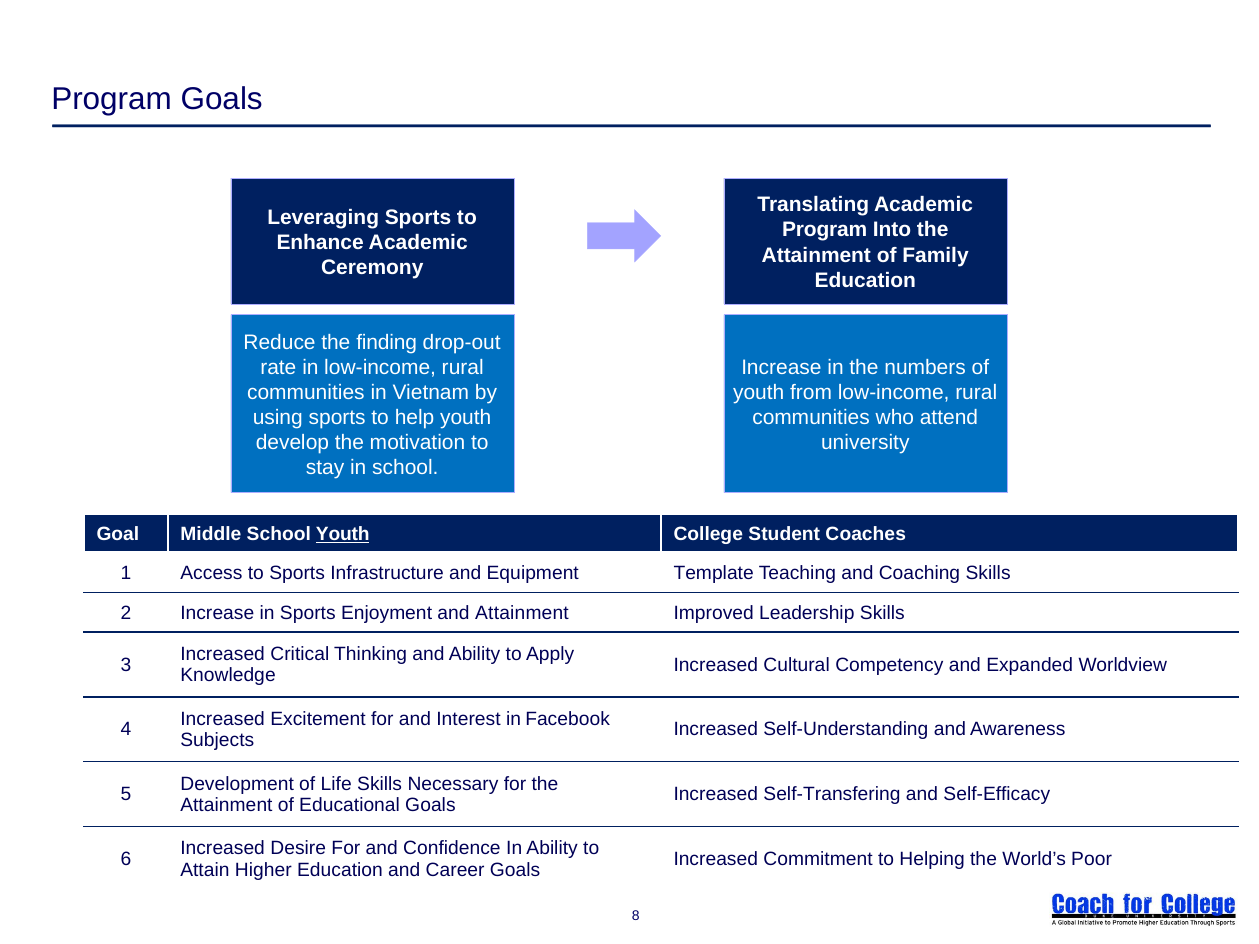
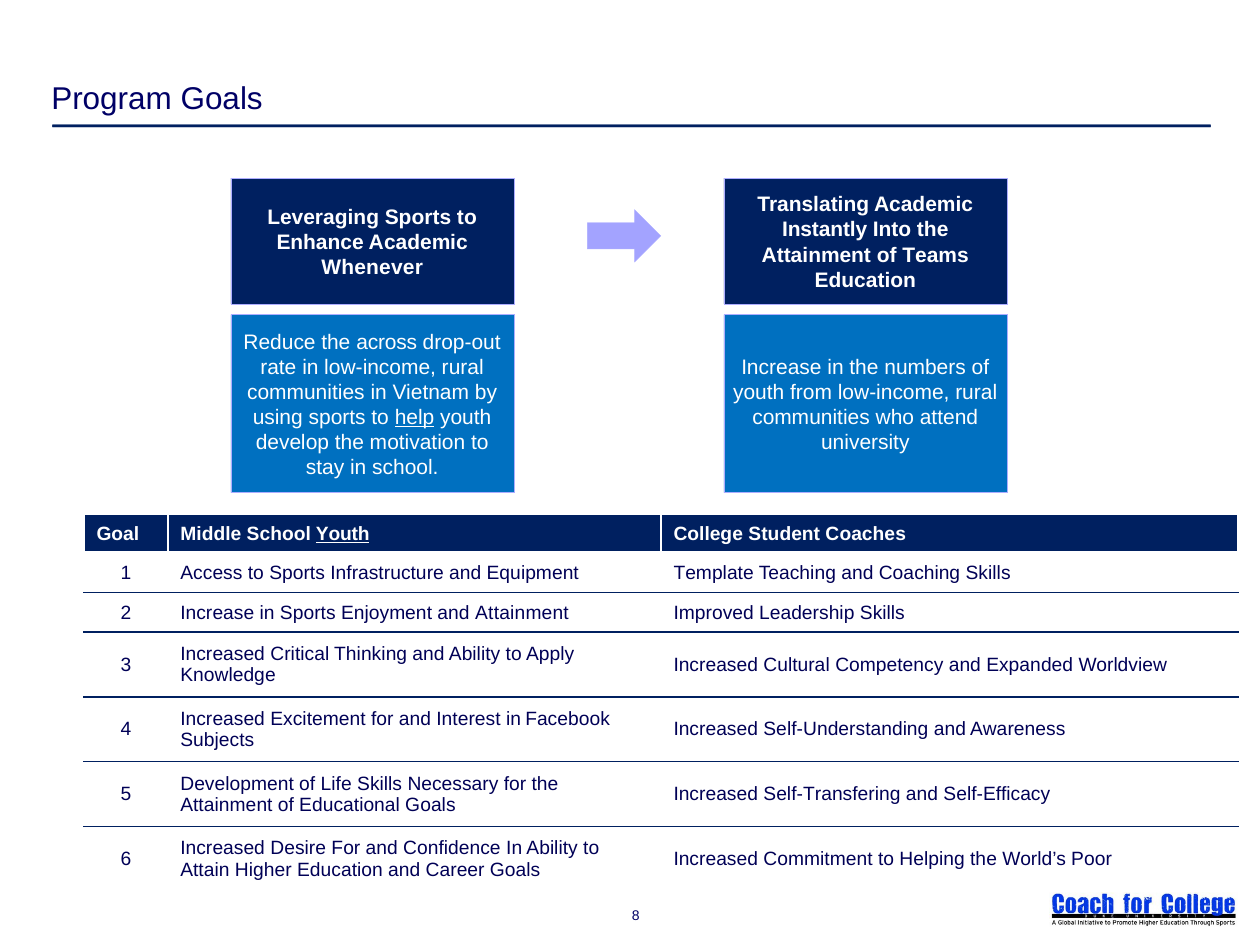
Program at (825, 230): Program -> Instantly
Family: Family -> Teams
Ceremony: Ceremony -> Whenever
finding: finding -> across
help underline: none -> present
